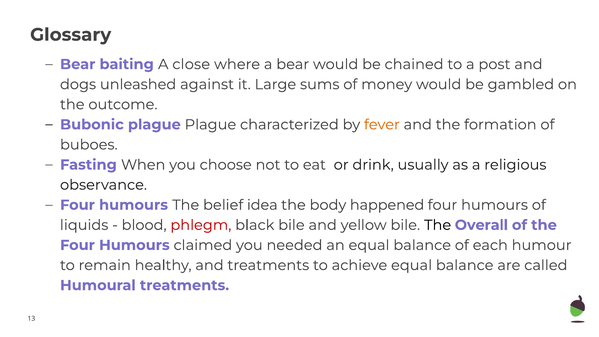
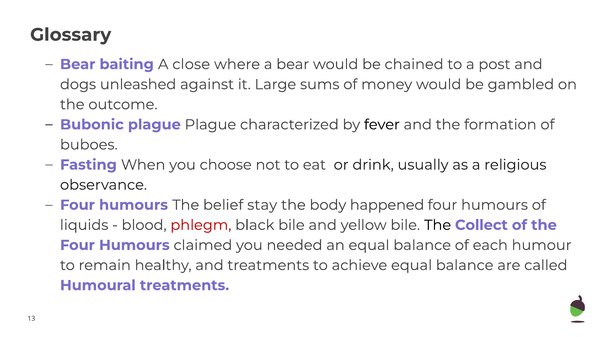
fever colour: orange -> black
idea: idea -> stay
Overall: Overall -> Collect
